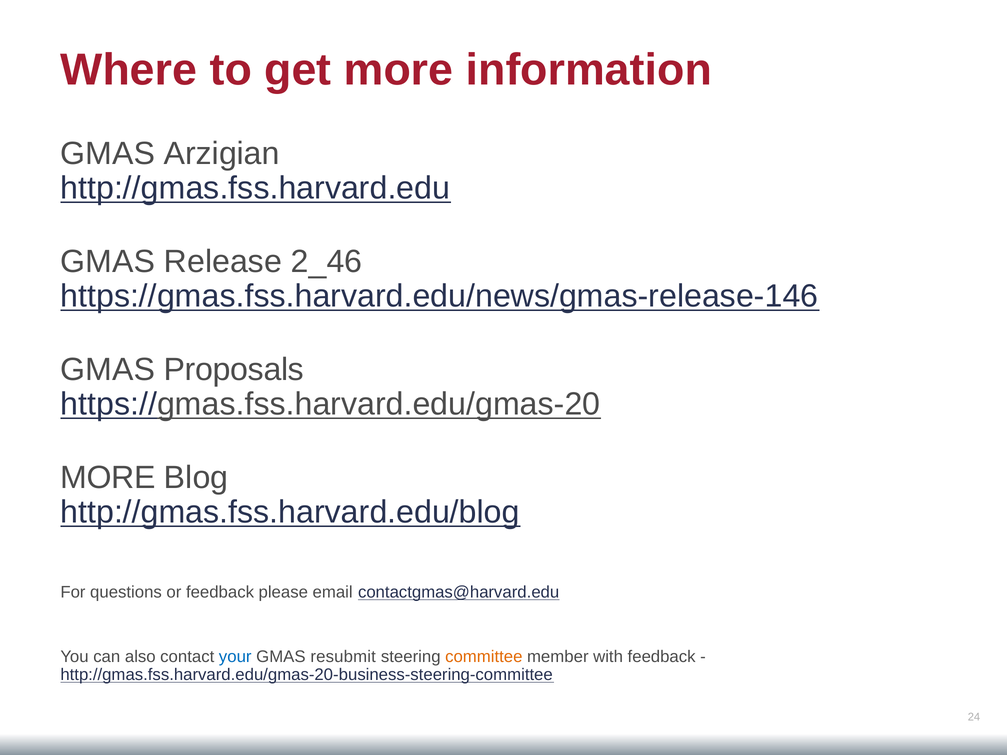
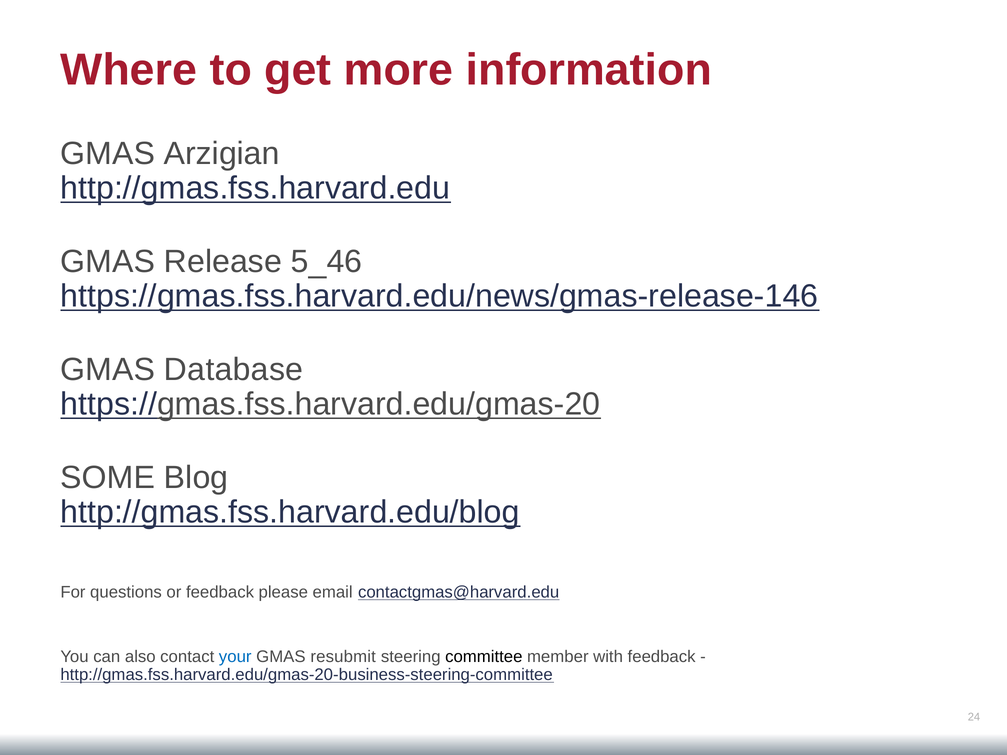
2_46: 2_46 -> 5_46
Proposals: Proposals -> Database
MORE at (108, 478): MORE -> SOME
committee colour: orange -> black
